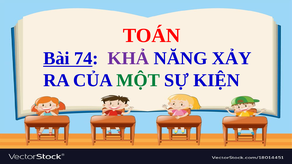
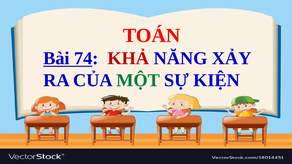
KHẢ colour: purple -> red
